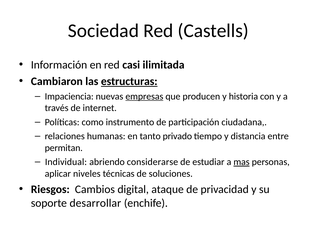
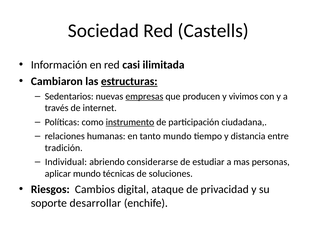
Impaciencia: Impaciencia -> Sedentarios
historia: historia -> vivimos
instrumento underline: none -> present
tanto privado: privado -> mundo
permitan: permitan -> tradición
mas underline: present -> none
aplicar niveles: niveles -> mundo
